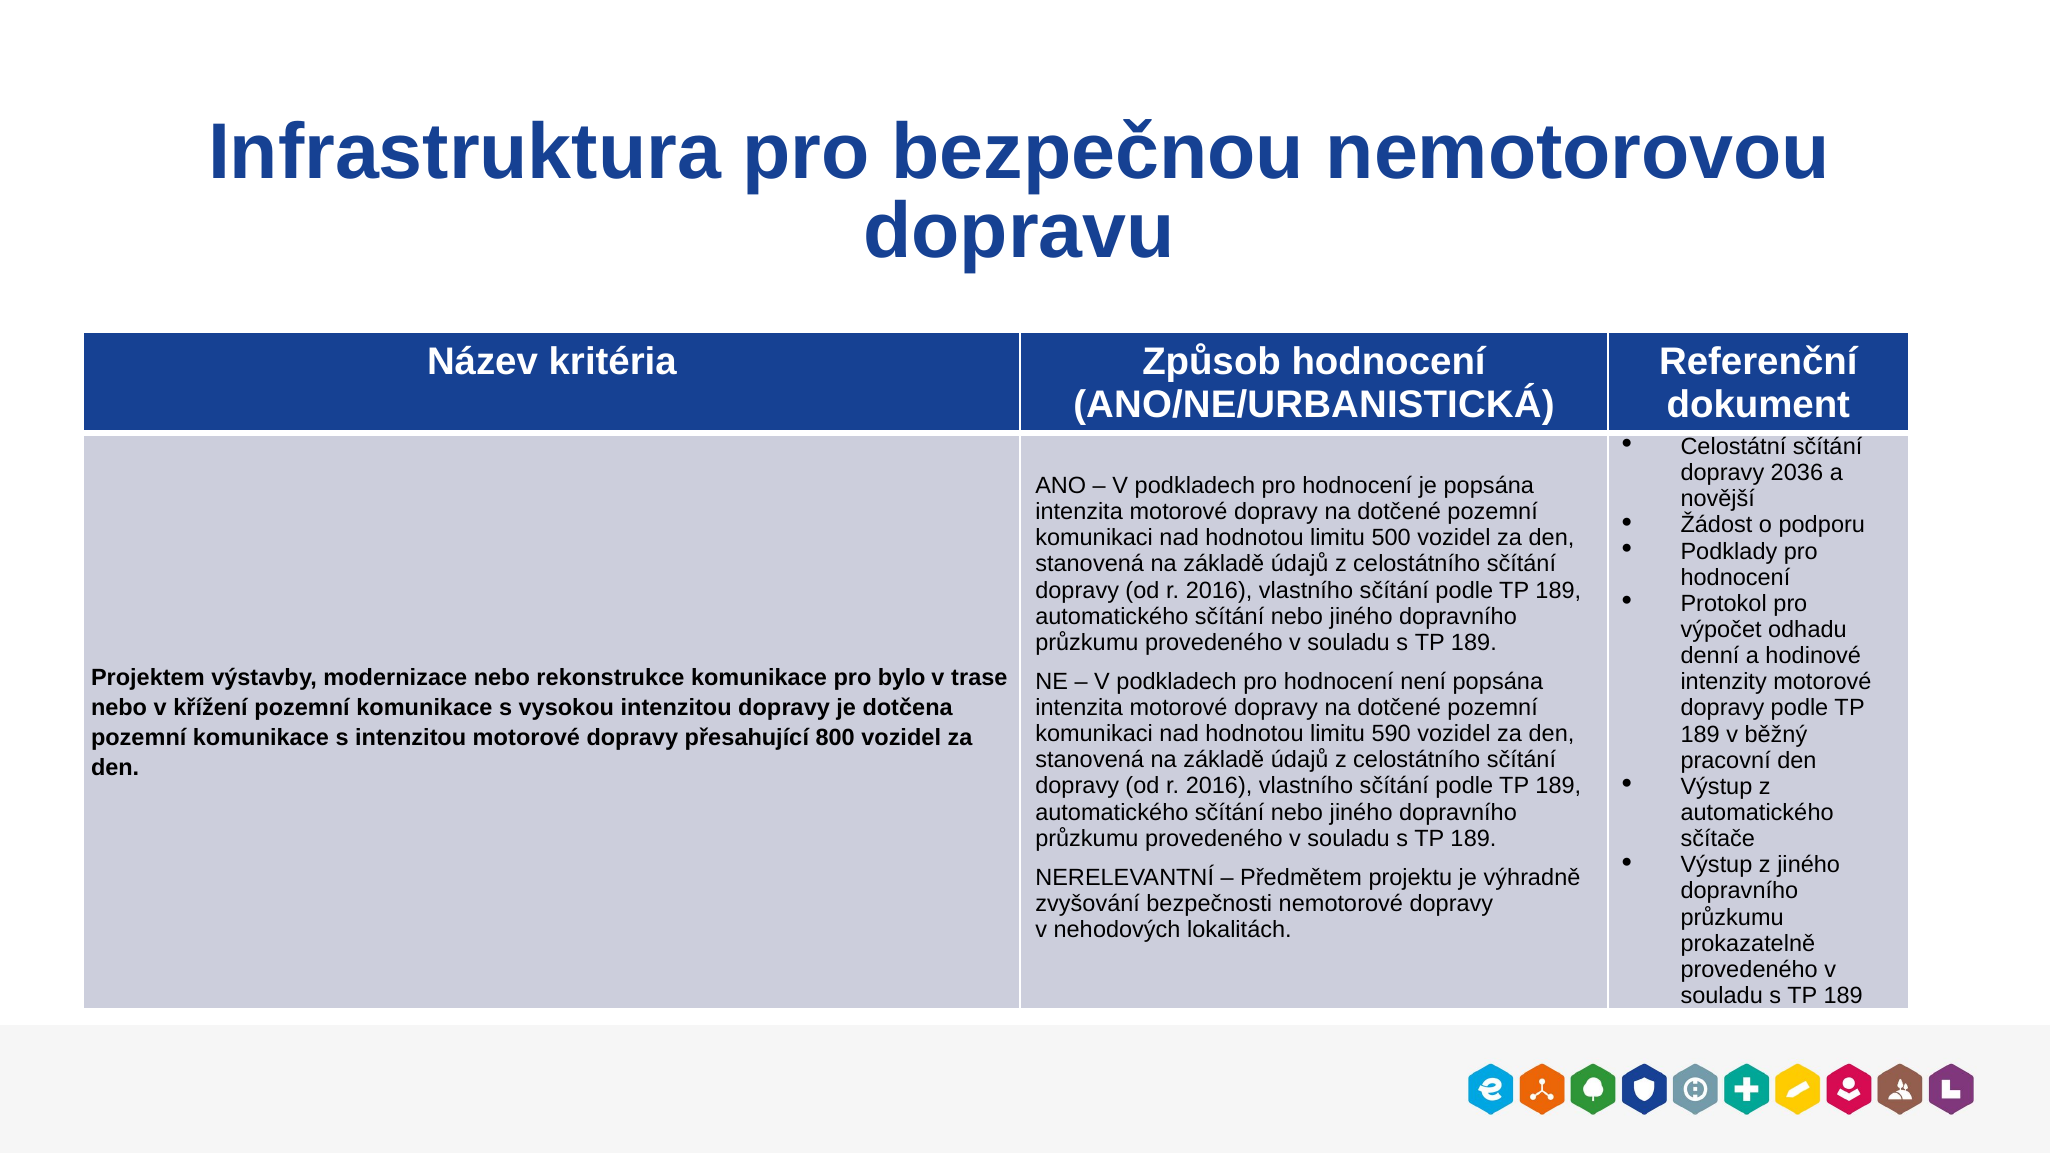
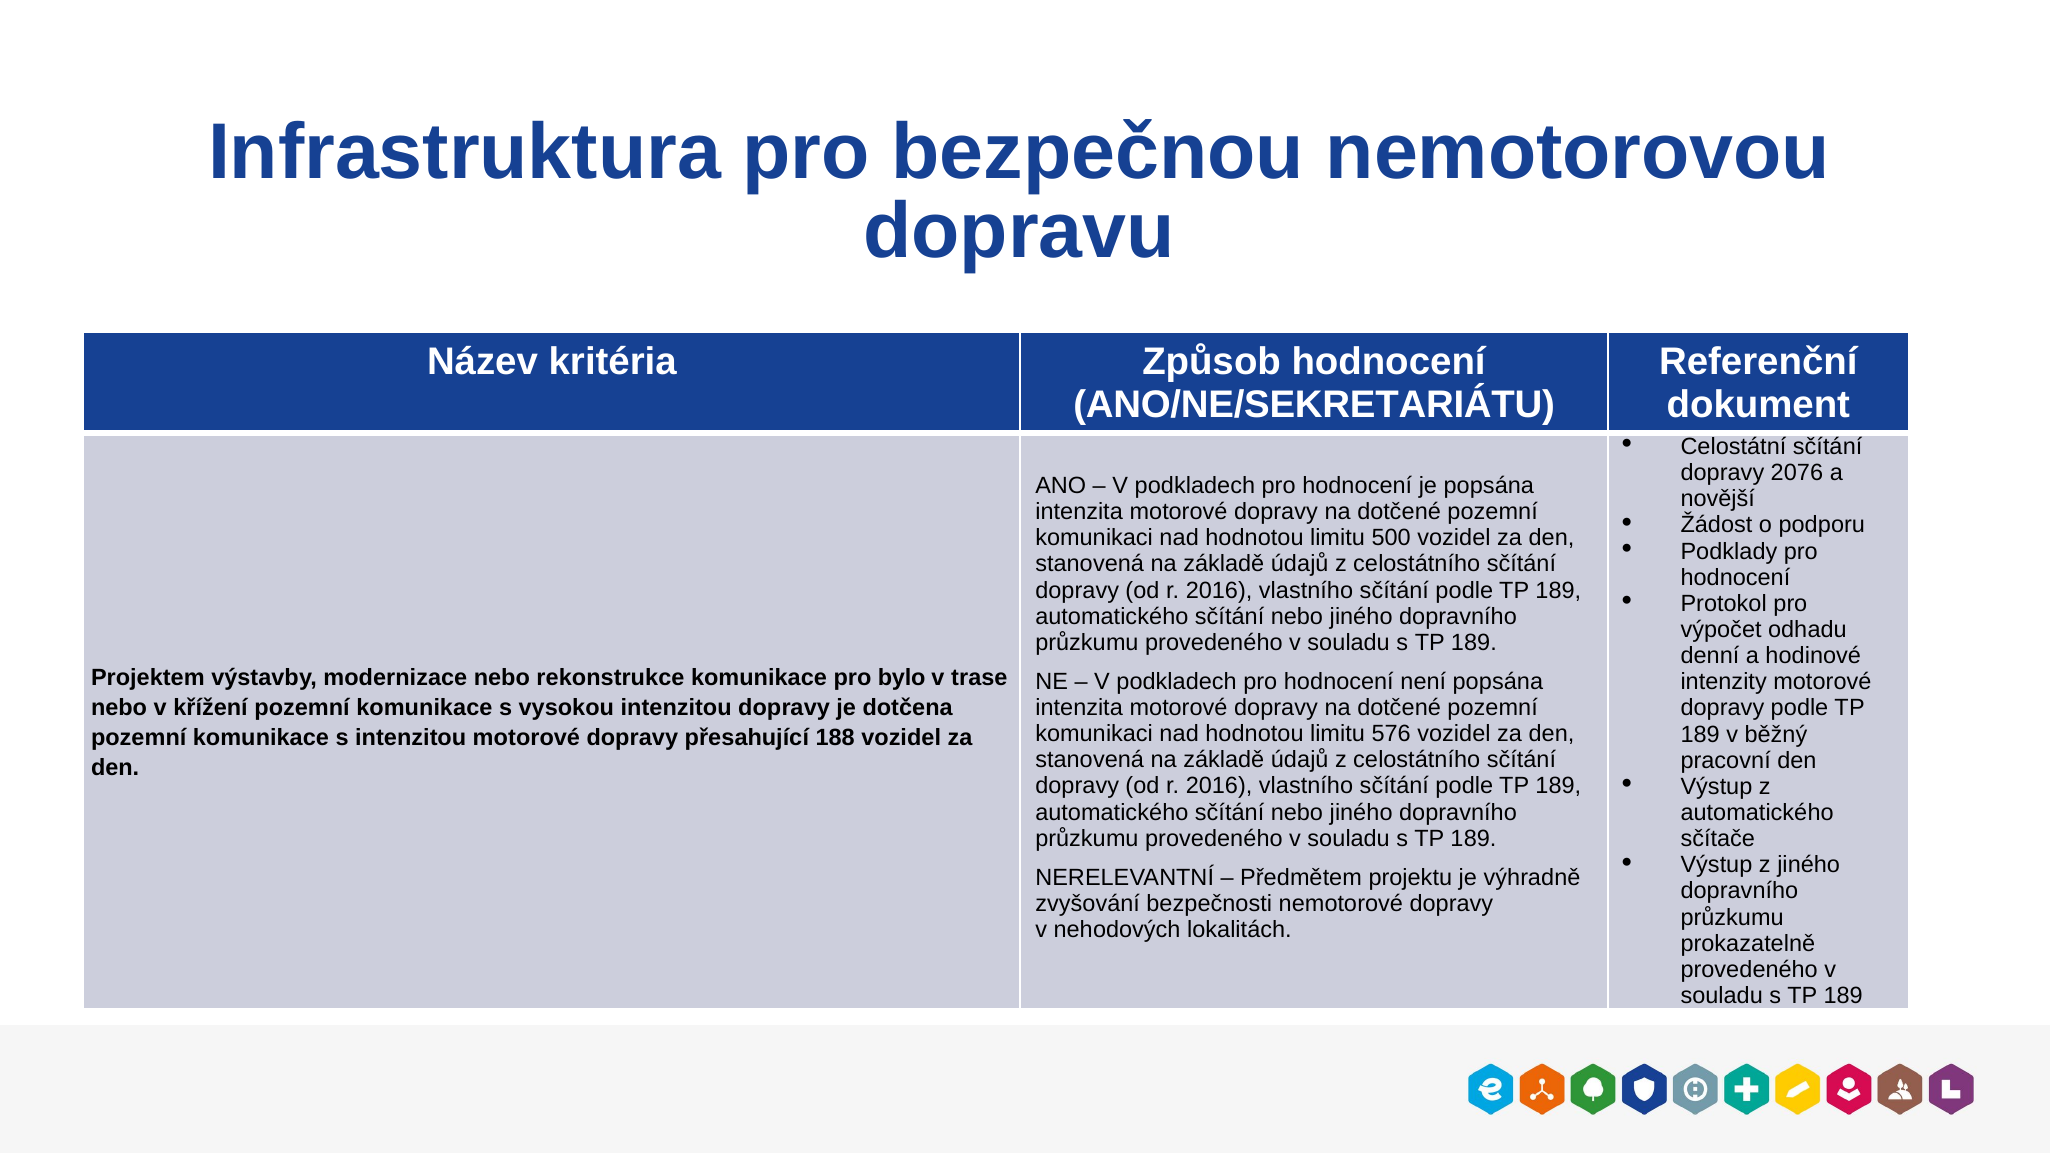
ANO/NE/URBANISTICKÁ: ANO/NE/URBANISTICKÁ -> ANO/NE/SEKRETARIÁTU
2036: 2036 -> 2076
590: 590 -> 576
800: 800 -> 188
